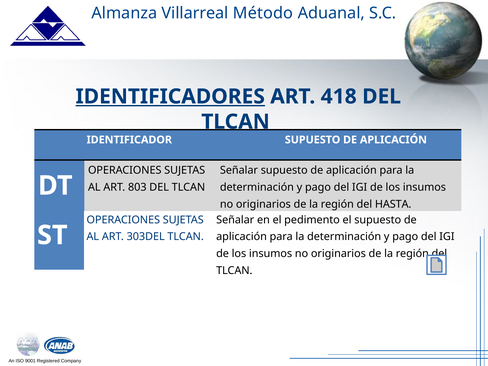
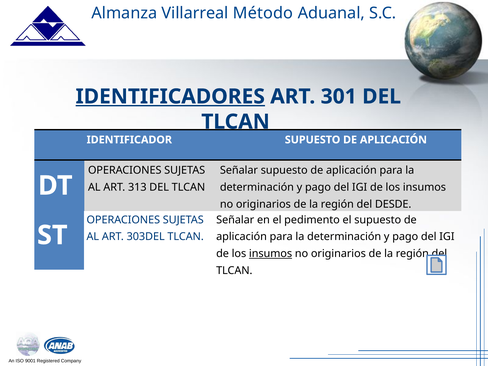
418: 418 -> 301
803: 803 -> 313
HASTA: HASTA -> DESDE
insumos at (271, 254) underline: none -> present
